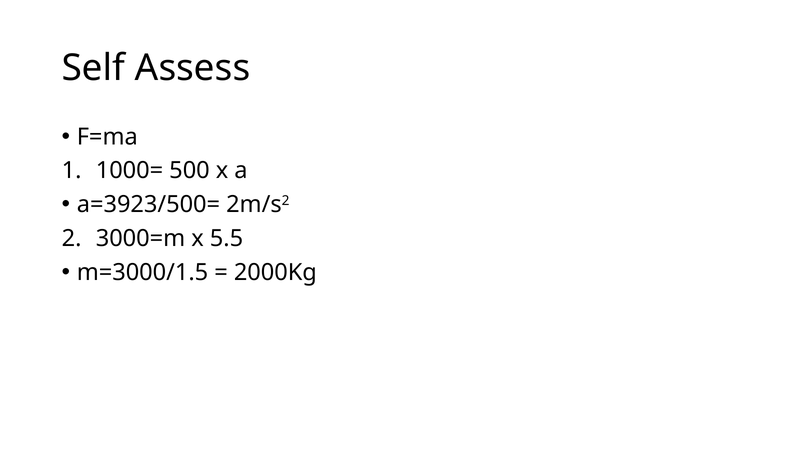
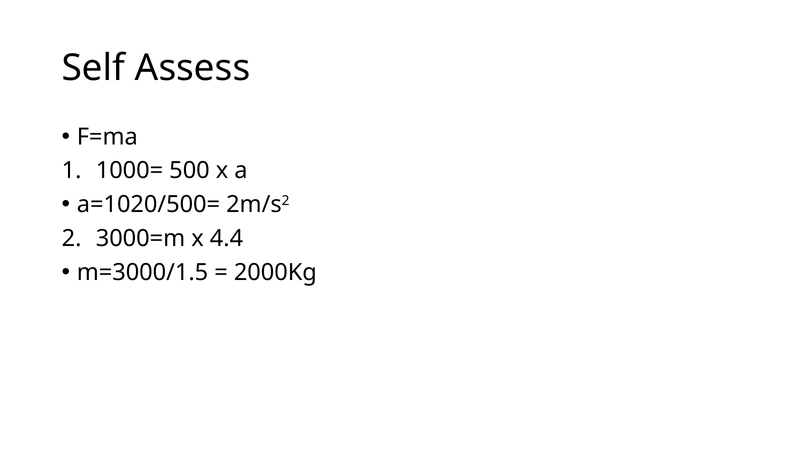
a=3923/500=: a=3923/500= -> a=1020/500=
5.5: 5.5 -> 4.4
